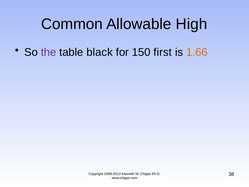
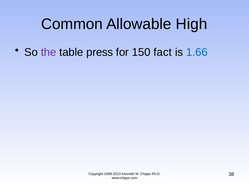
black: black -> press
first: first -> fact
1.66 colour: orange -> blue
